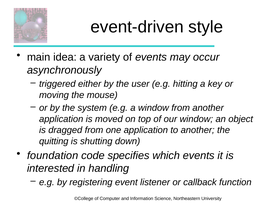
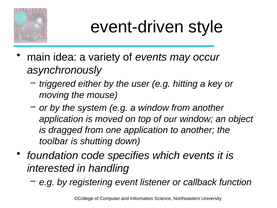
quitting: quitting -> toolbar
